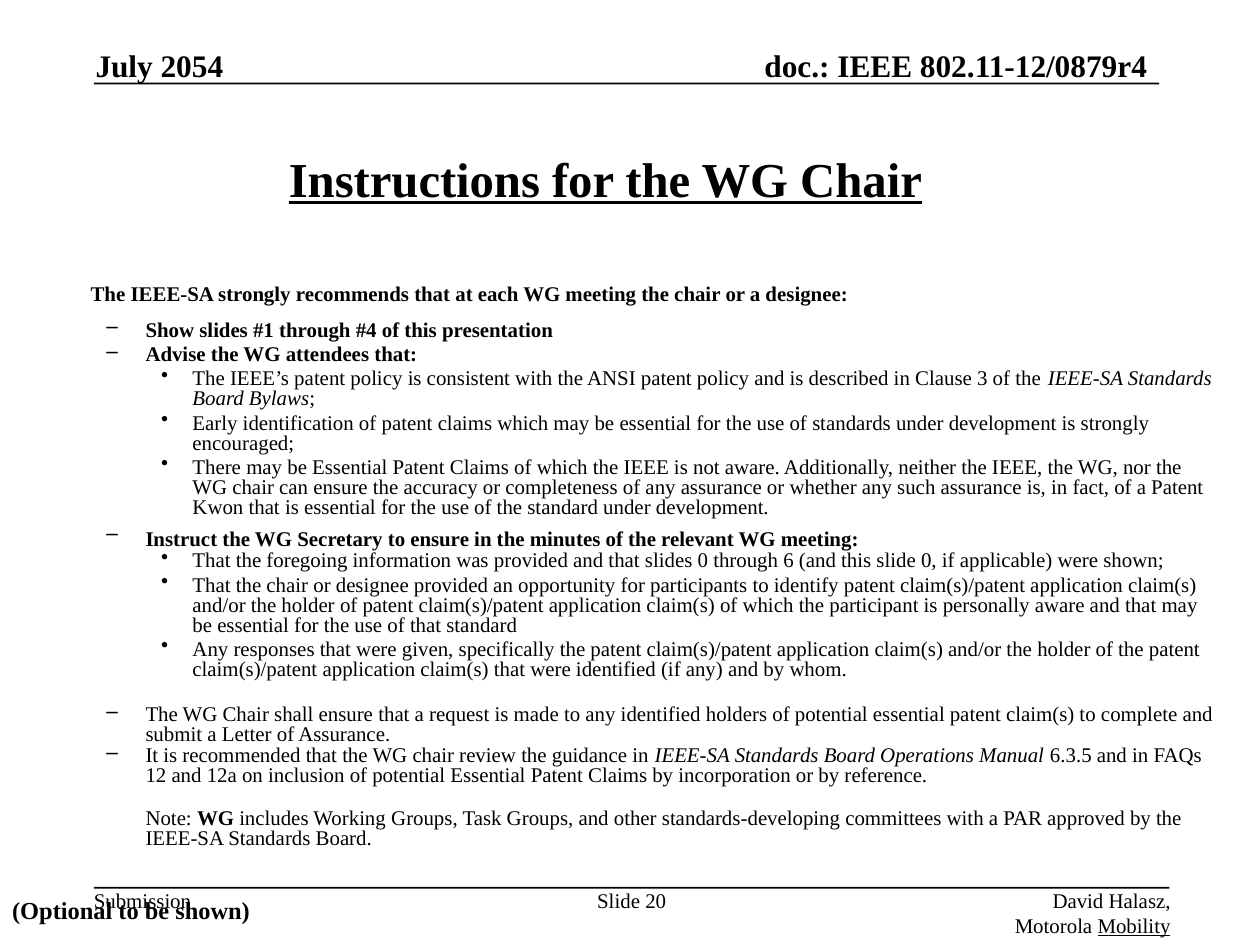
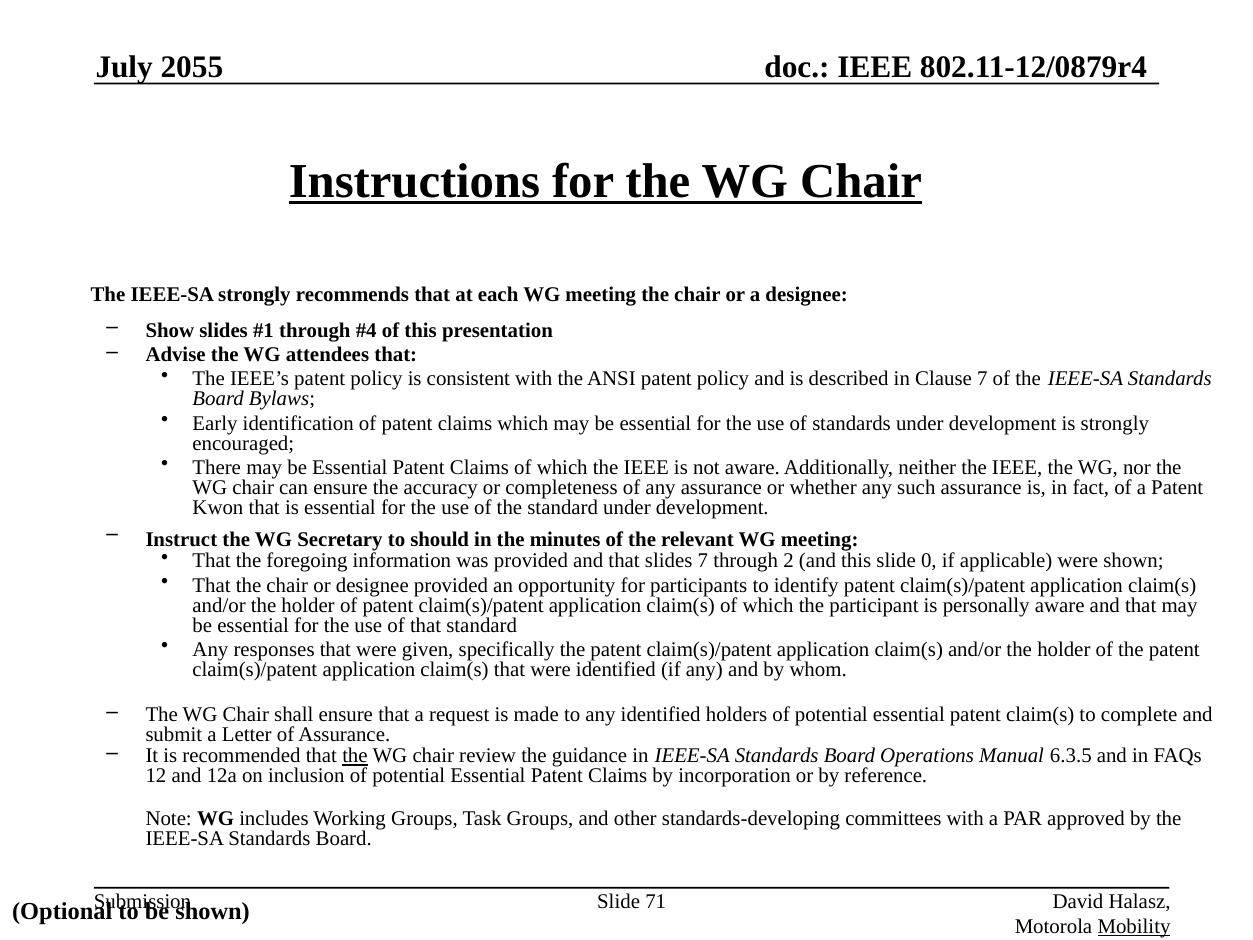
2054: 2054 -> 2055
Clause 3: 3 -> 7
to ensure: ensure -> should
slides 0: 0 -> 7
6: 6 -> 2
the at (355, 756) underline: none -> present
20: 20 -> 71
